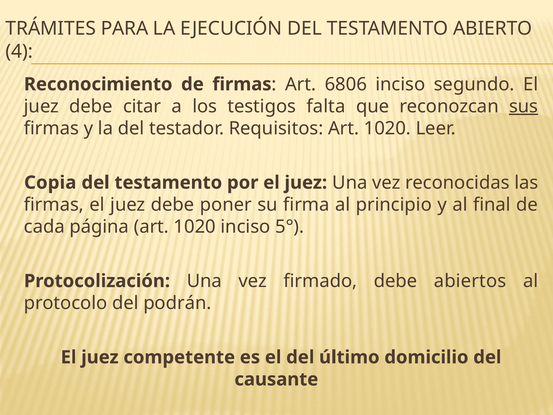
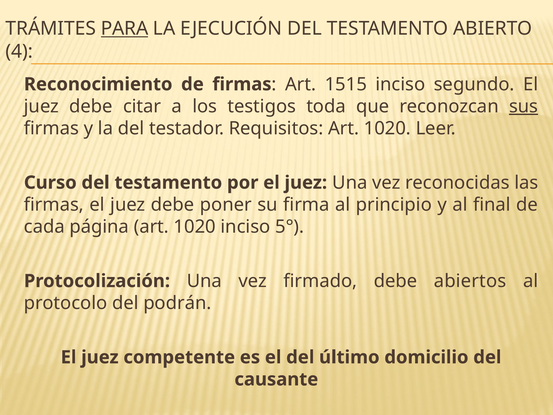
PARA underline: none -> present
6806: 6806 -> 1515
falta: falta -> toda
Copia: Copia -> Curso
